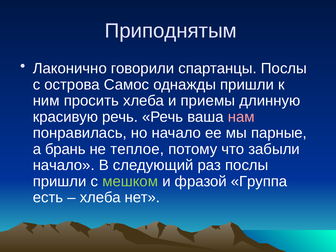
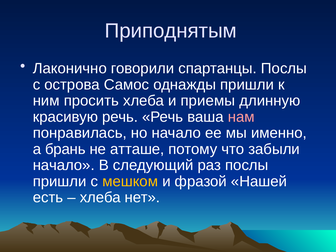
парные: парные -> именно
теплое: теплое -> атташе
мешком colour: light green -> yellow
Группа: Группа -> Нашей
